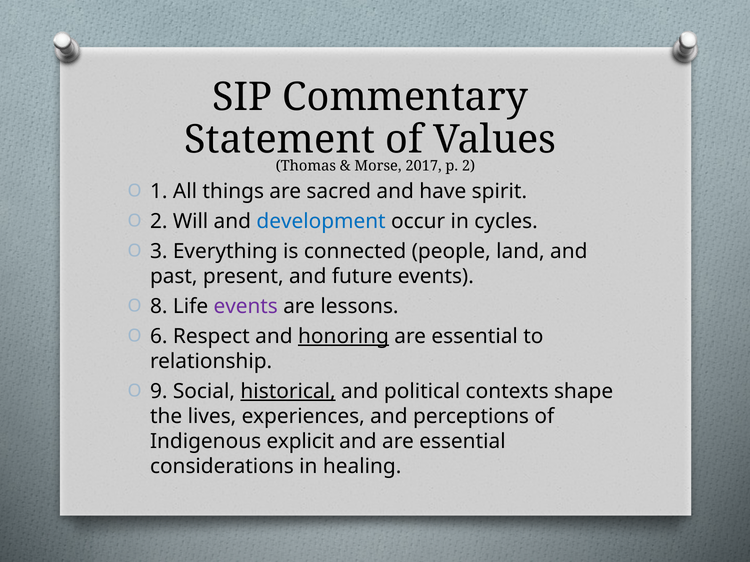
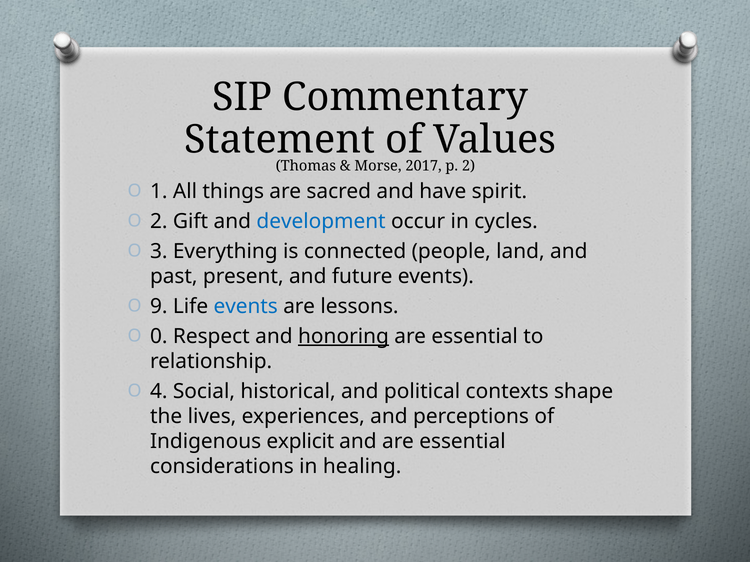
Will: Will -> Gift
8: 8 -> 9
events at (246, 307) colour: purple -> blue
6: 6 -> 0
9: 9 -> 4
historical underline: present -> none
